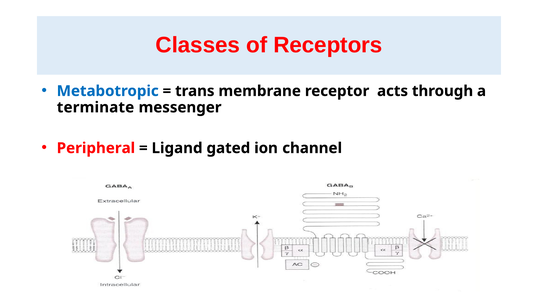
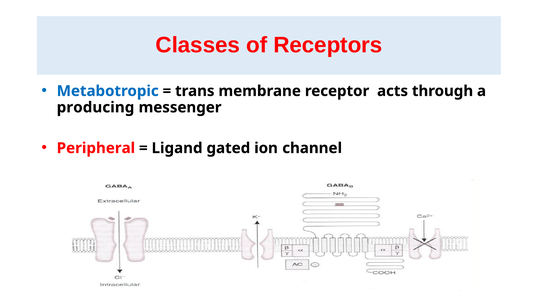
terminate: terminate -> producing
